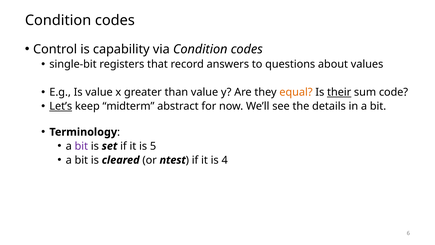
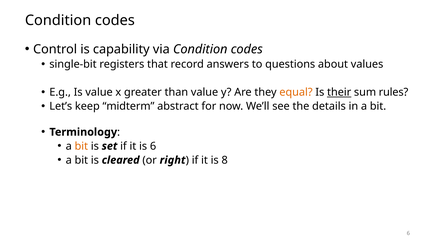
code: code -> rules
Let’s underline: present -> none
bit at (81, 146) colour: purple -> orange
is 5: 5 -> 6
ntest: ntest -> right
4: 4 -> 8
